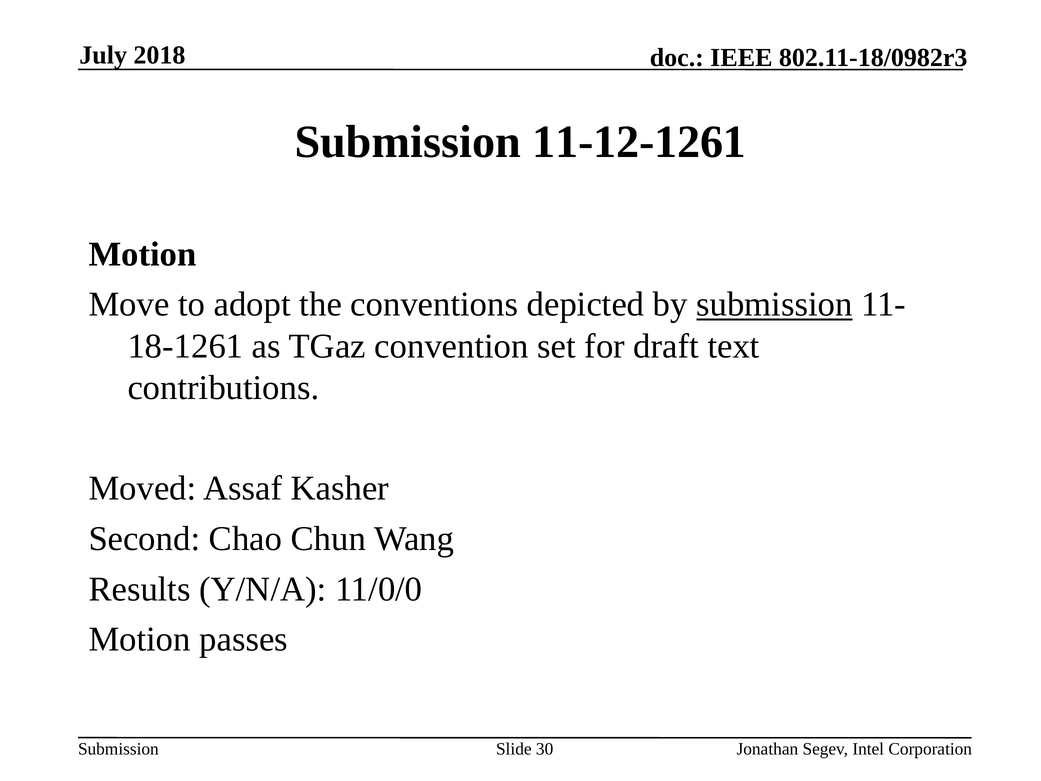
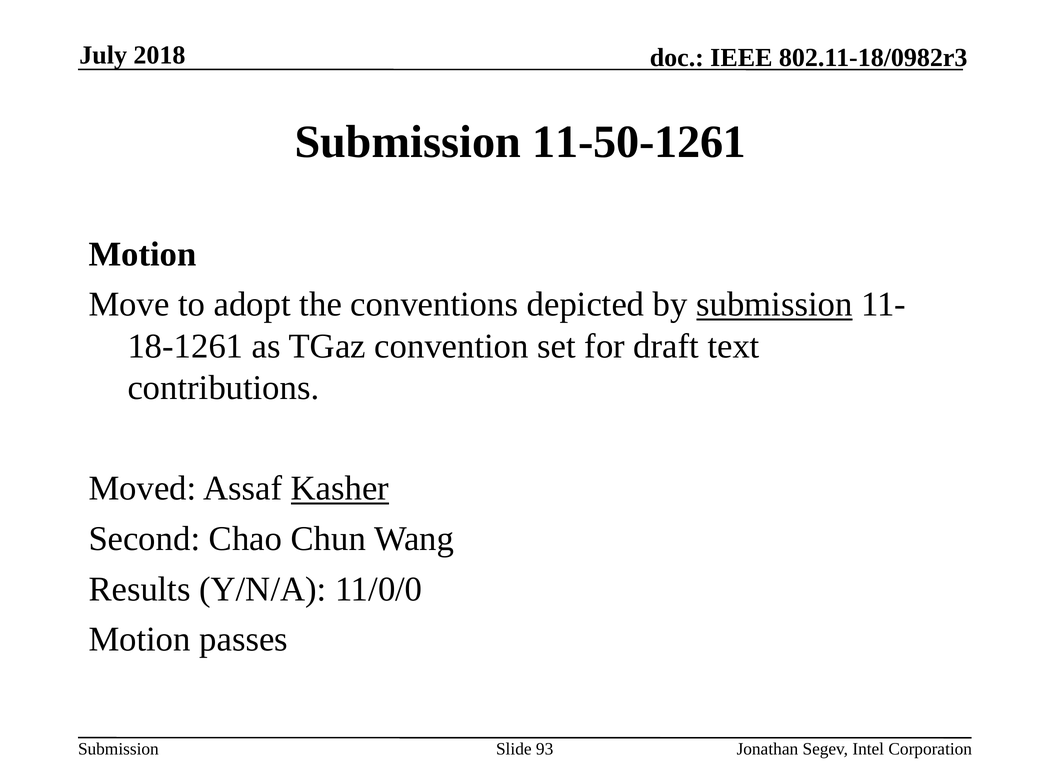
11-12-1261: 11-12-1261 -> 11-50-1261
Kasher underline: none -> present
30: 30 -> 93
